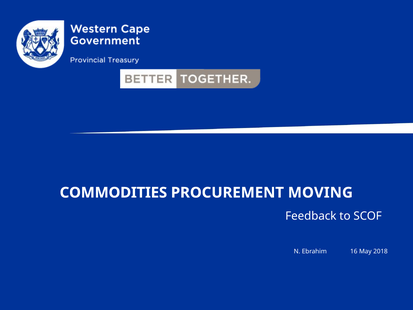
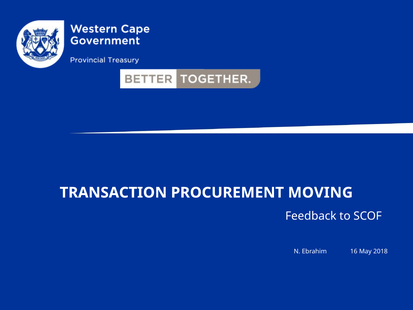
COMMODITIES: COMMODITIES -> TRANSACTION
